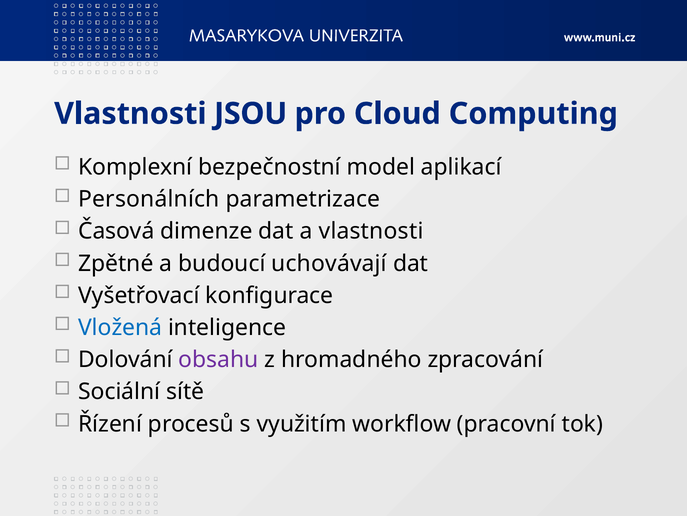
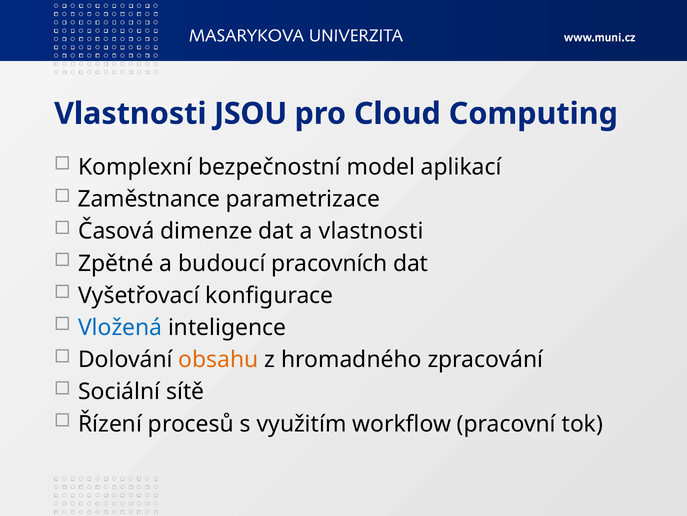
Personálních: Personálních -> Zaměstnance
uchovávají: uchovávají -> pracovních
obsahu colour: purple -> orange
